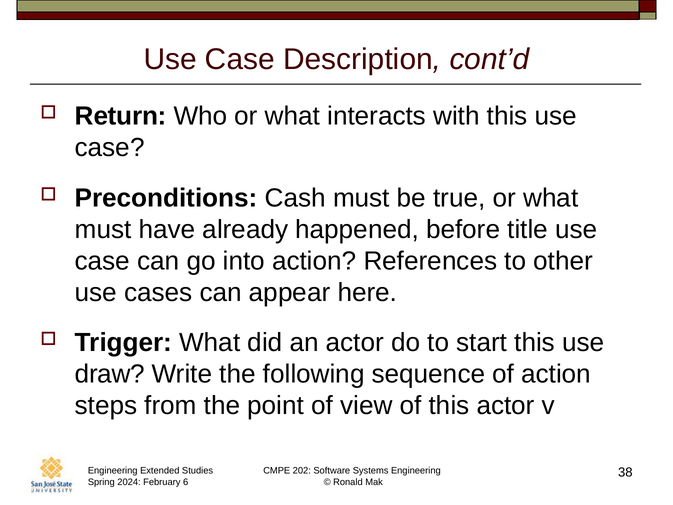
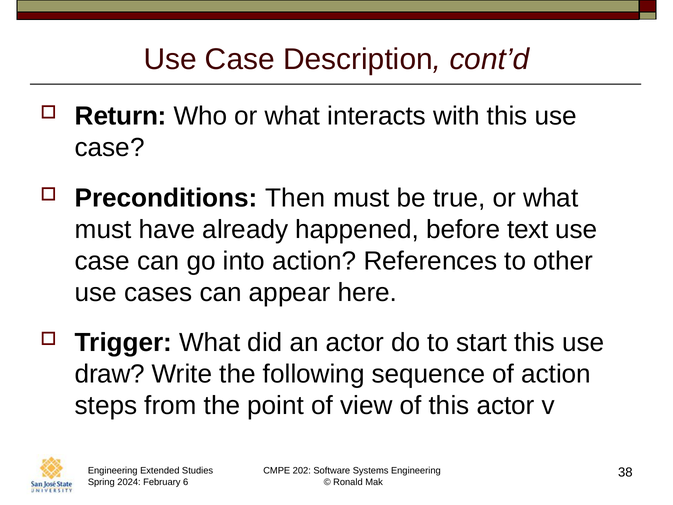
Cash: Cash -> Then
title: title -> text
